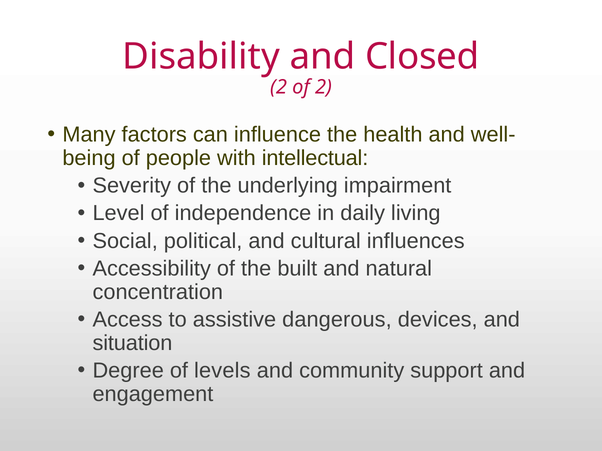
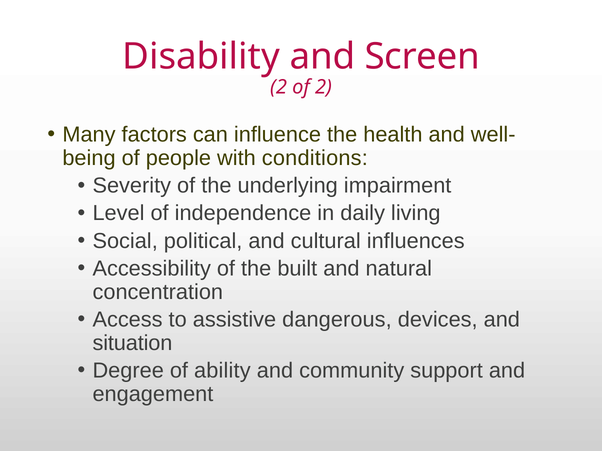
Closed: Closed -> Screen
intellectual: intellectual -> conditions
levels: levels -> ability
